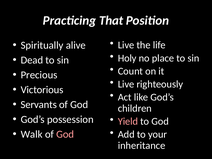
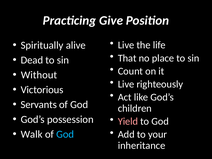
That: That -> Give
Holy: Holy -> That
Precious: Precious -> Without
God at (65, 134) colour: pink -> light blue
